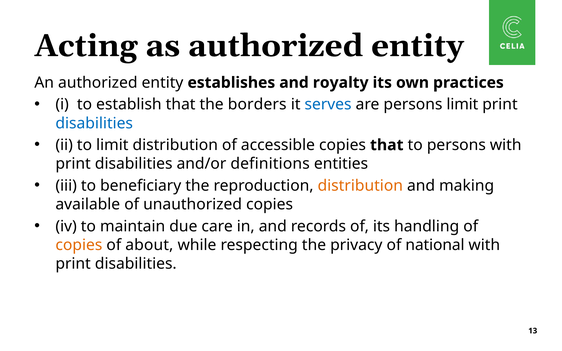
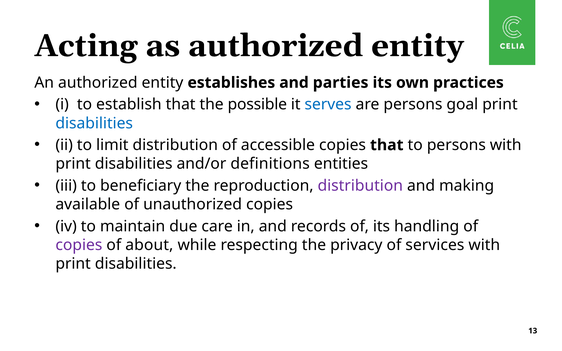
royalty: royalty -> parties
borders: borders -> possible
persons limit: limit -> goal
distribution at (360, 186) colour: orange -> purple
copies at (79, 245) colour: orange -> purple
national: national -> services
